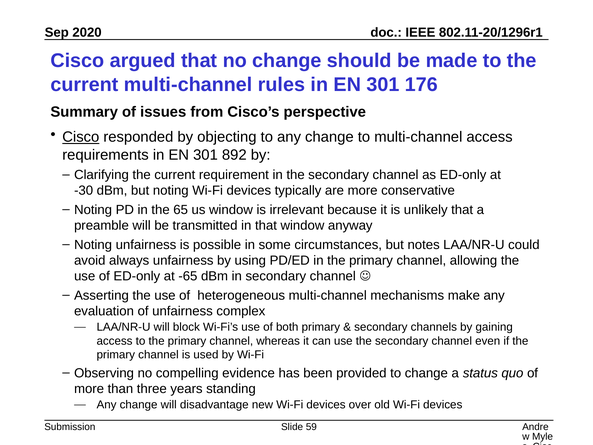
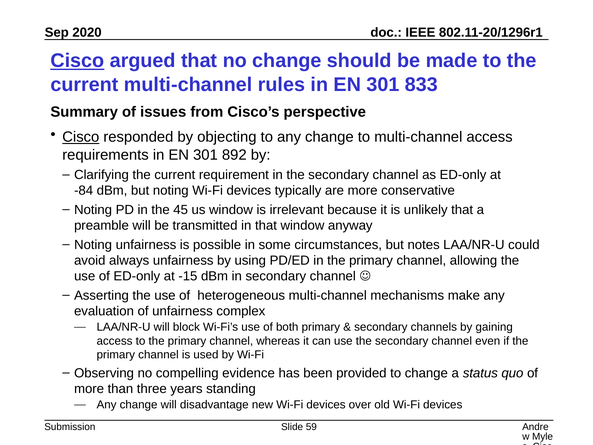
Cisco at (77, 61) underline: none -> present
176: 176 -> 833
-30: -30 -> -84
65: 65 -> 45
-65: -65 -> -15
